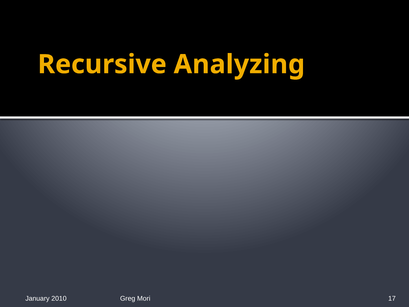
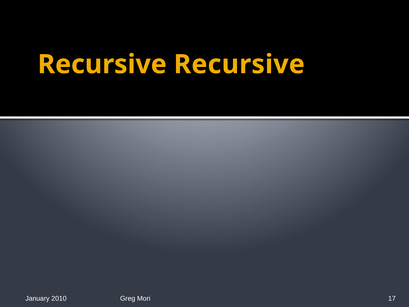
Recursive Analyzing: Analyzing -> Recursive
